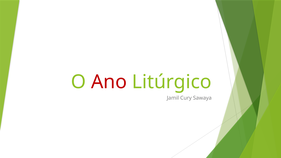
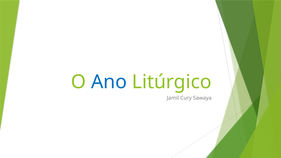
Ano colour: red -> blue
